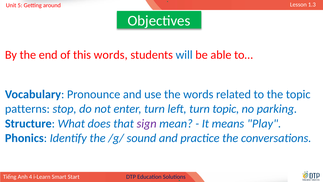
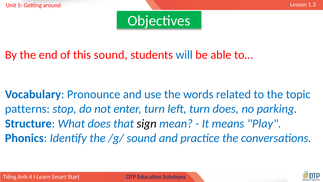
this words: words -> sound
turn topic: topic -> does
sign colour: purple -> black
